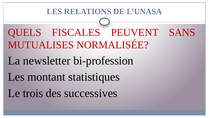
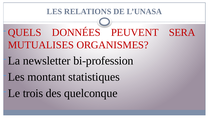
FISCALES: FISCALES -> DONNÉES
SANS: SANS -> SERA
NORMALISÉE: NORMALISÉE -> ORGANISMES
successives: successives -> quelconque
